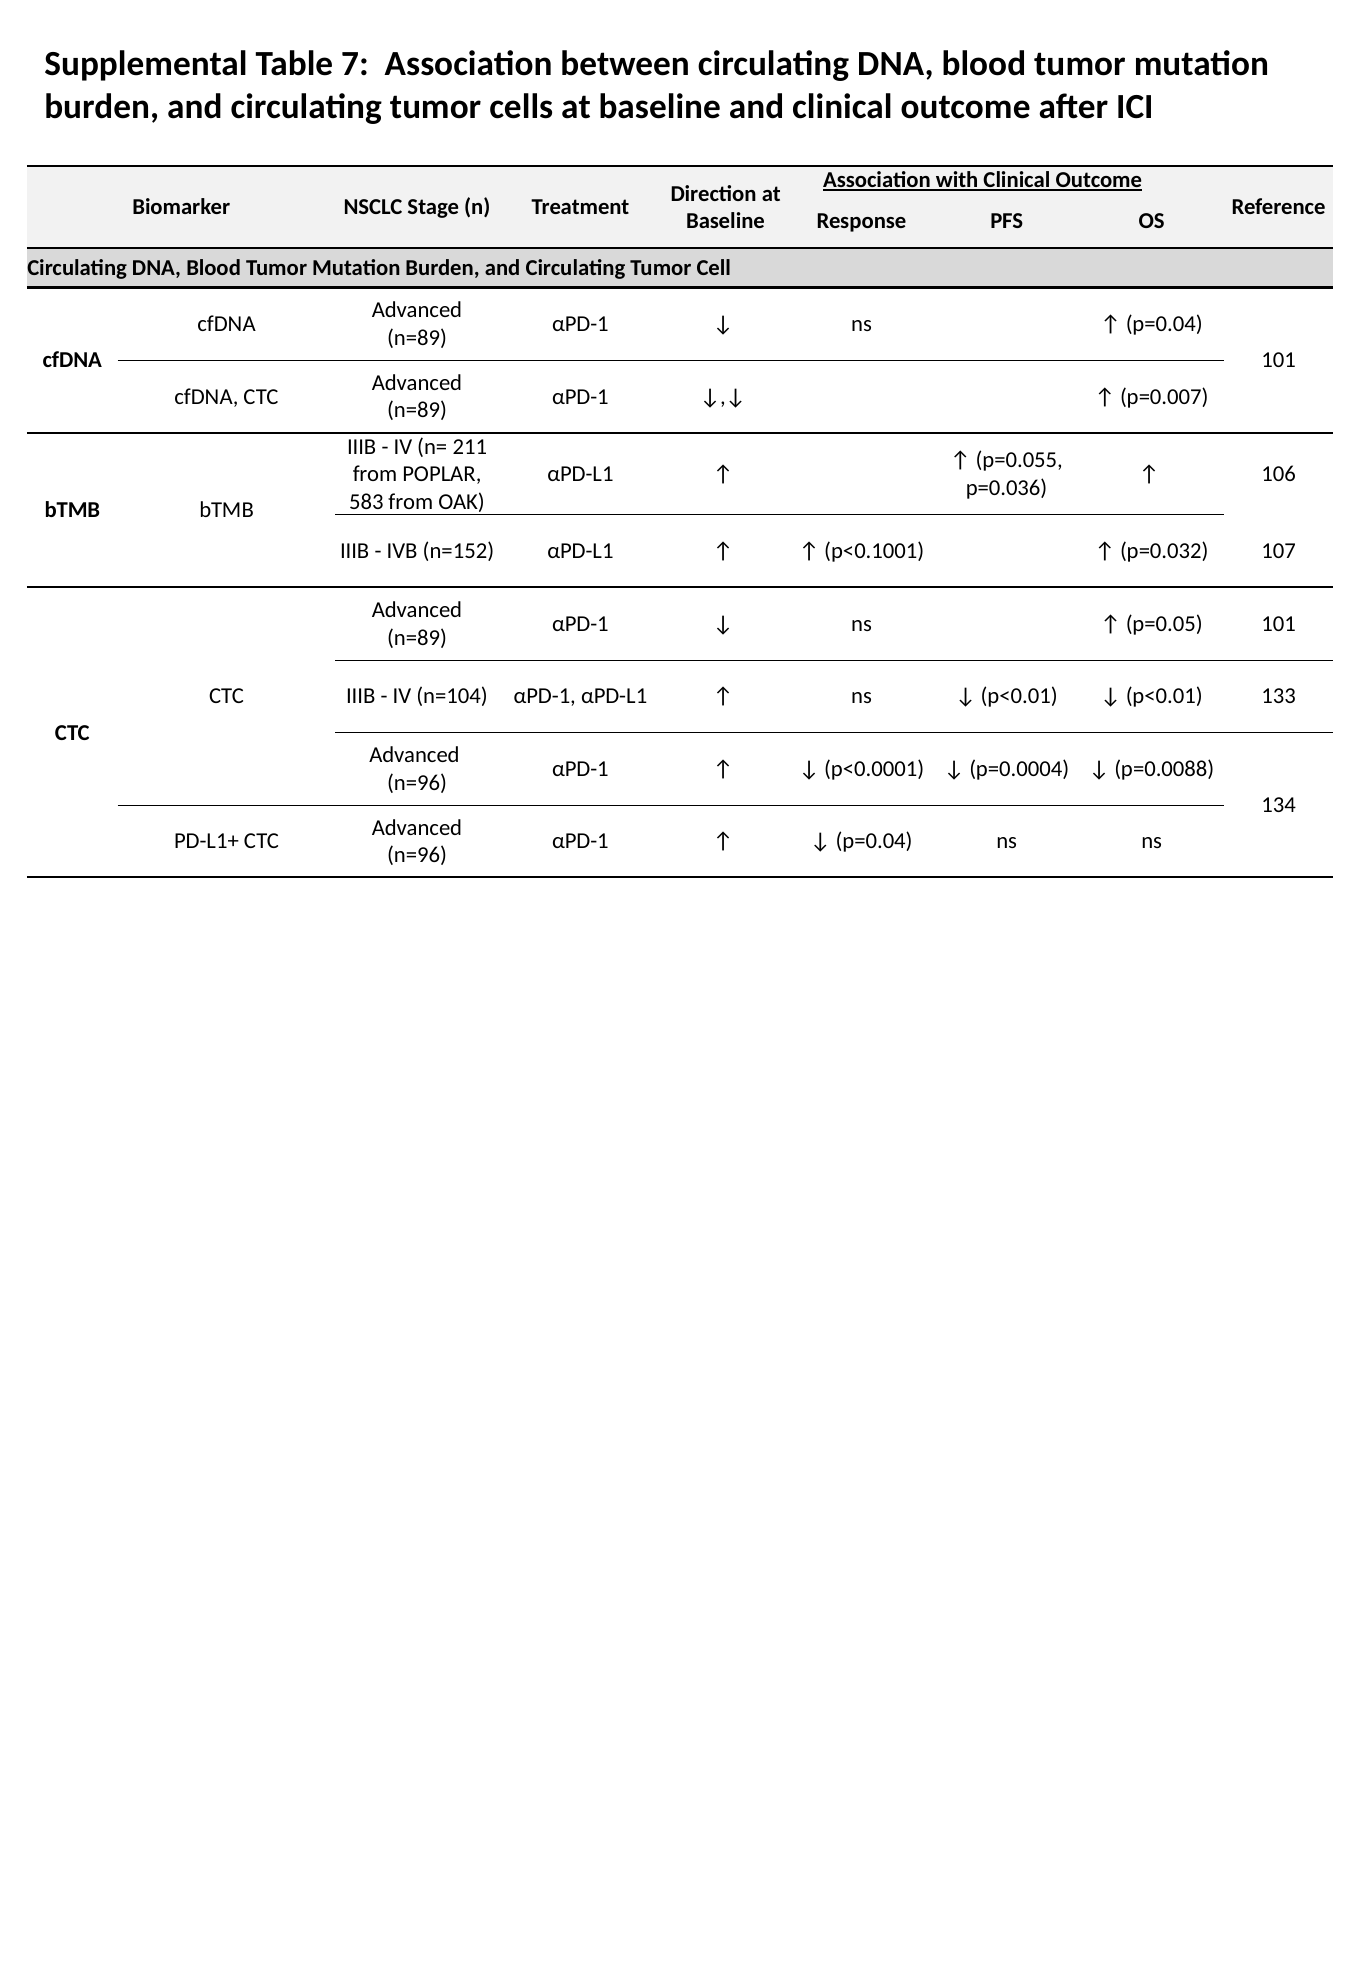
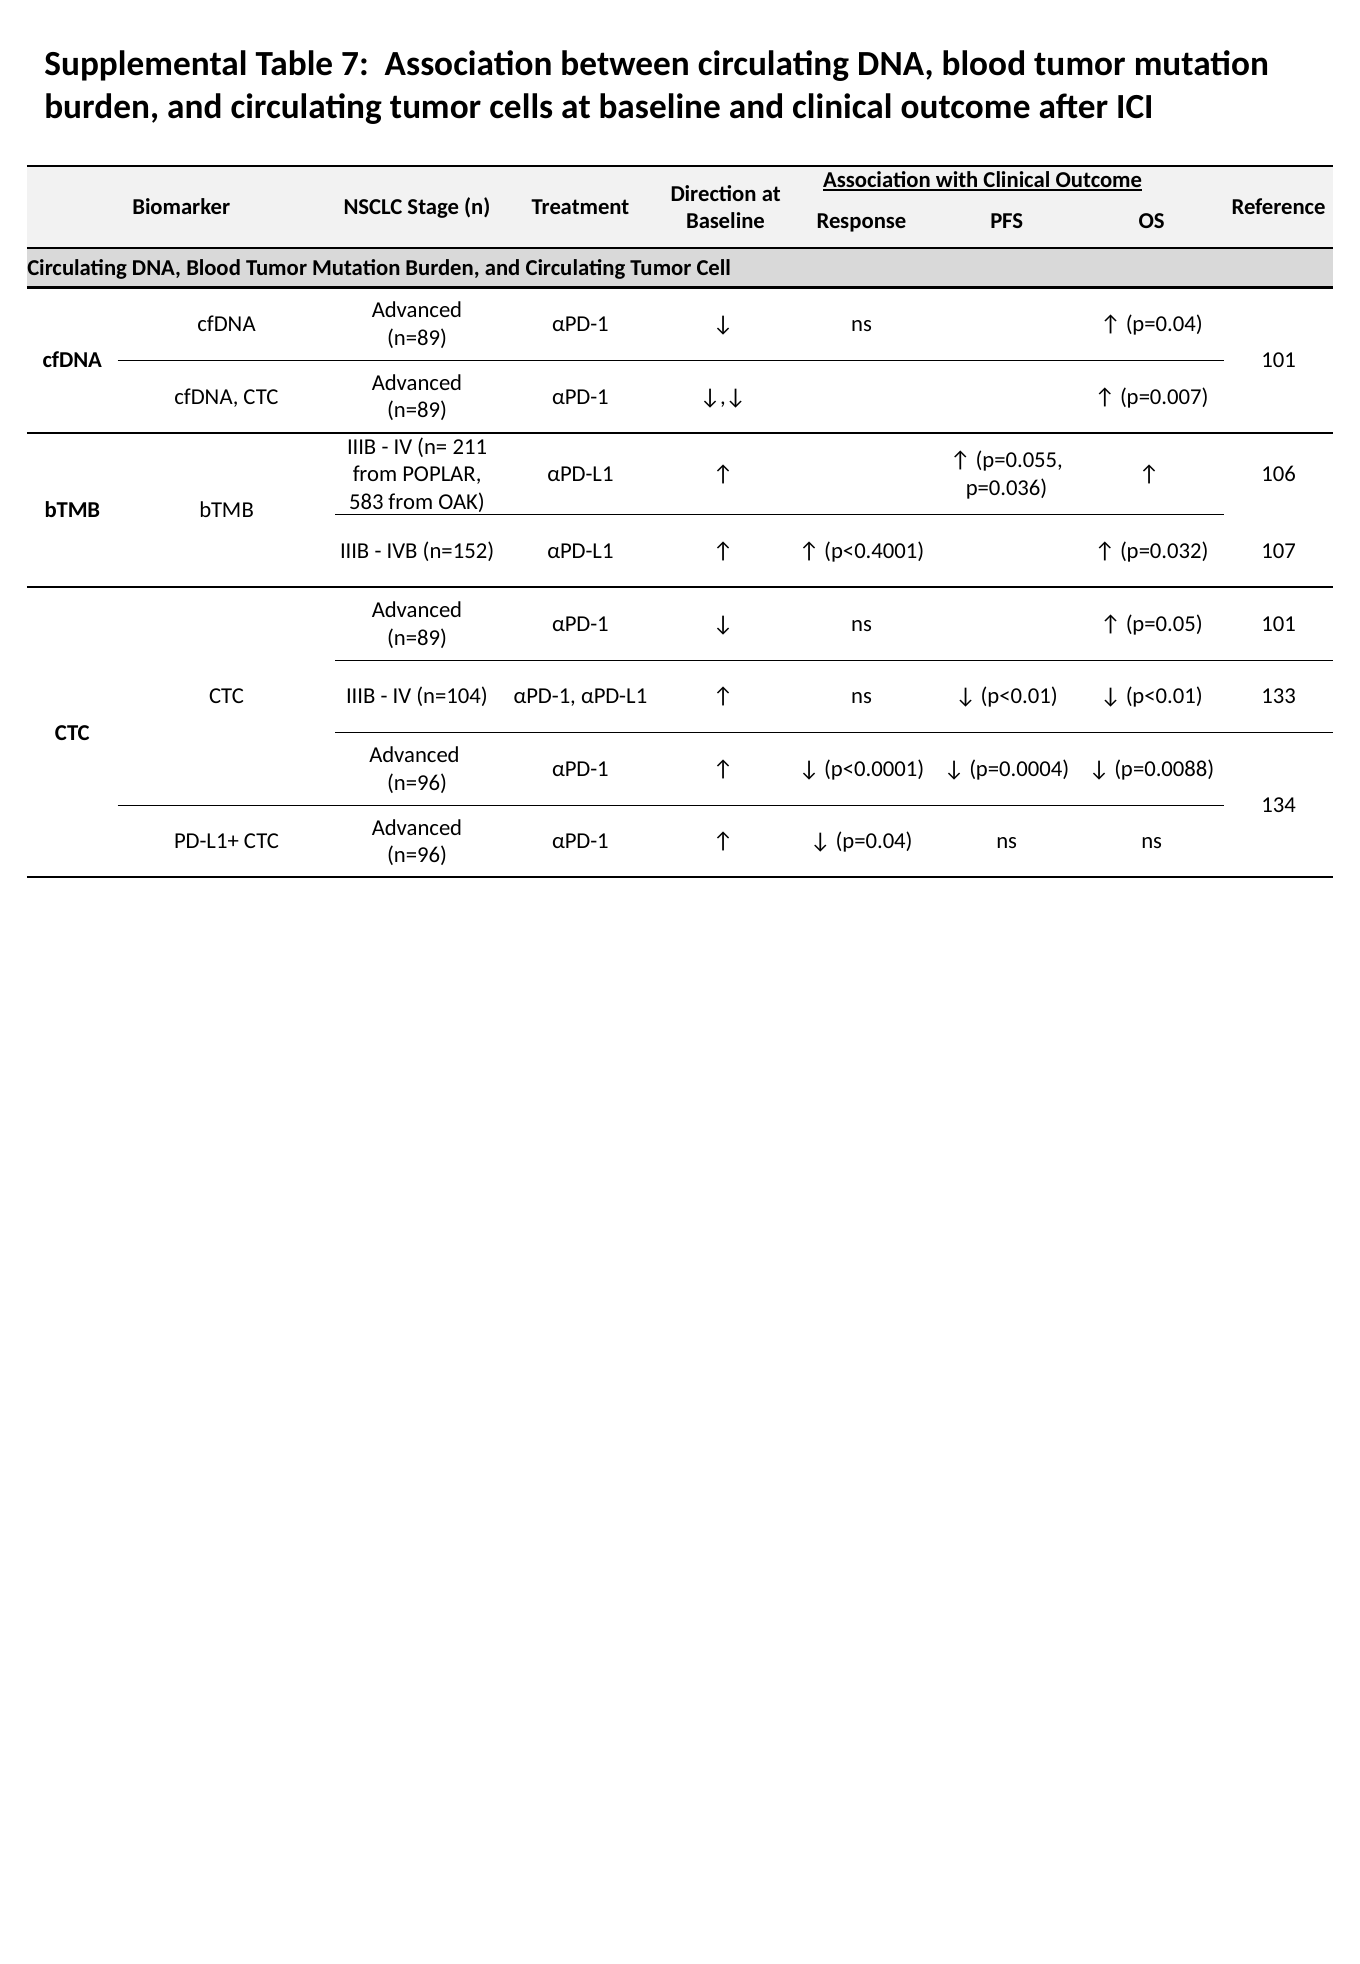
p<0.1001: p<0.1001 -> p<0.4001
